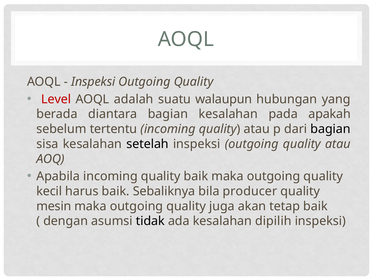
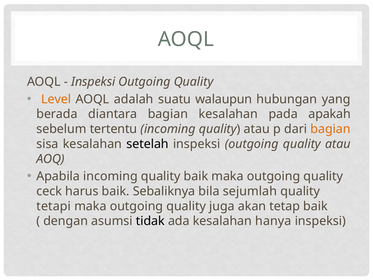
Level colour: red -> orange
bagian at (330, 129) colour: black -> orange
kecil: kecil -> ceck
producer: producer -> sejumlah
mesin: mesin -> tetapi
dipilih: dipilih -> hanya
